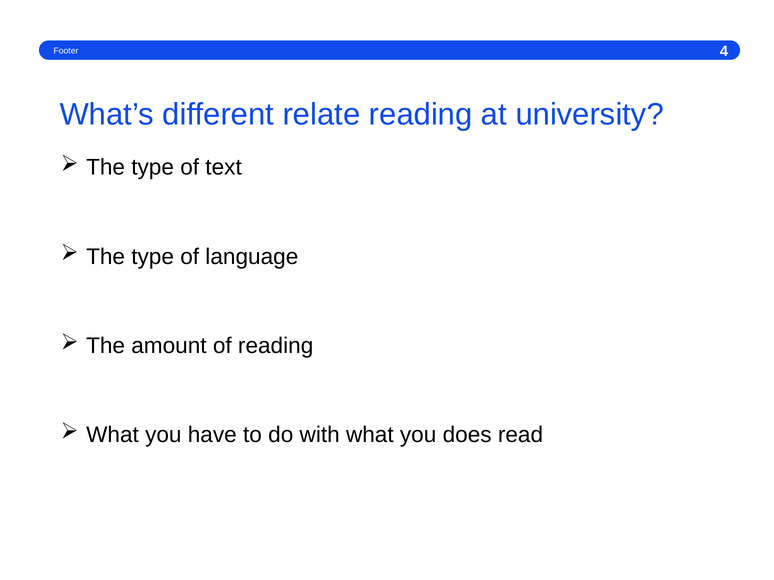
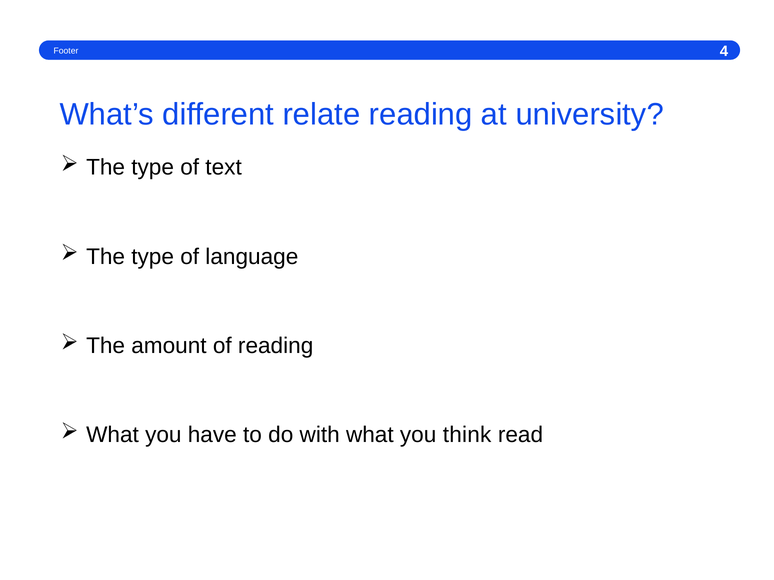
does: does -> think
